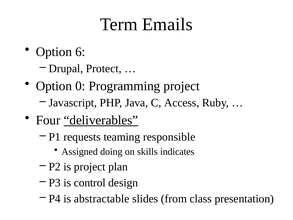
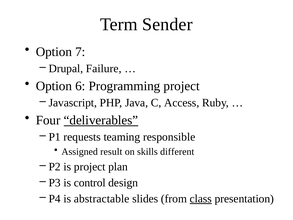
Emails: Emails -> Sender
6: 6 -> 7
Protect: Protect -> Failure
0: 0 -> 6
doing: doing -> result
indicates: indicates -> different
class underline: none -> present
